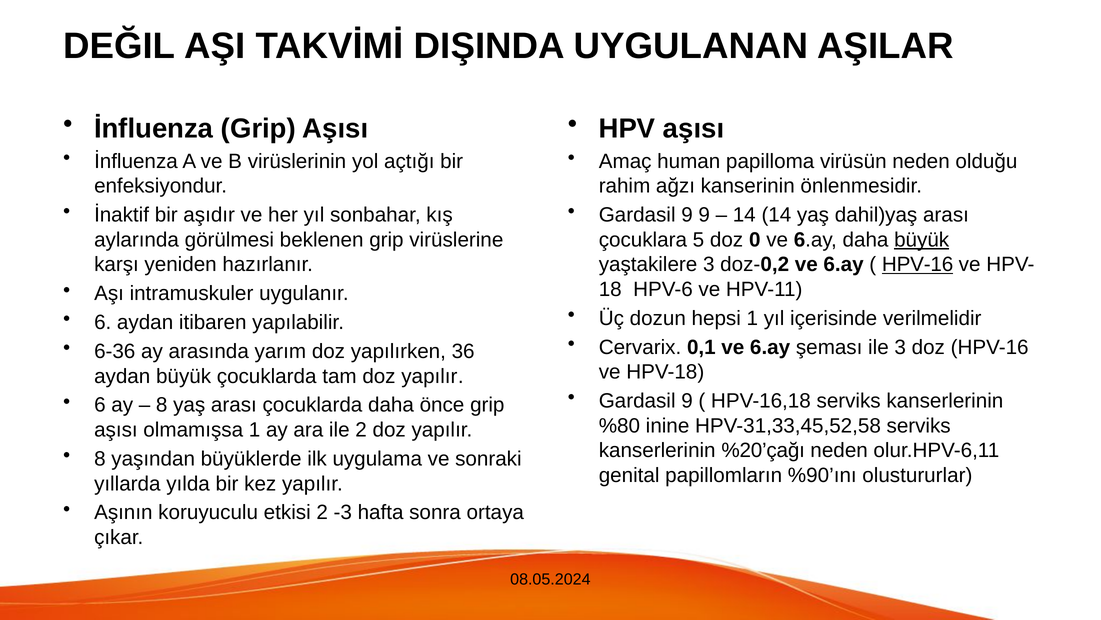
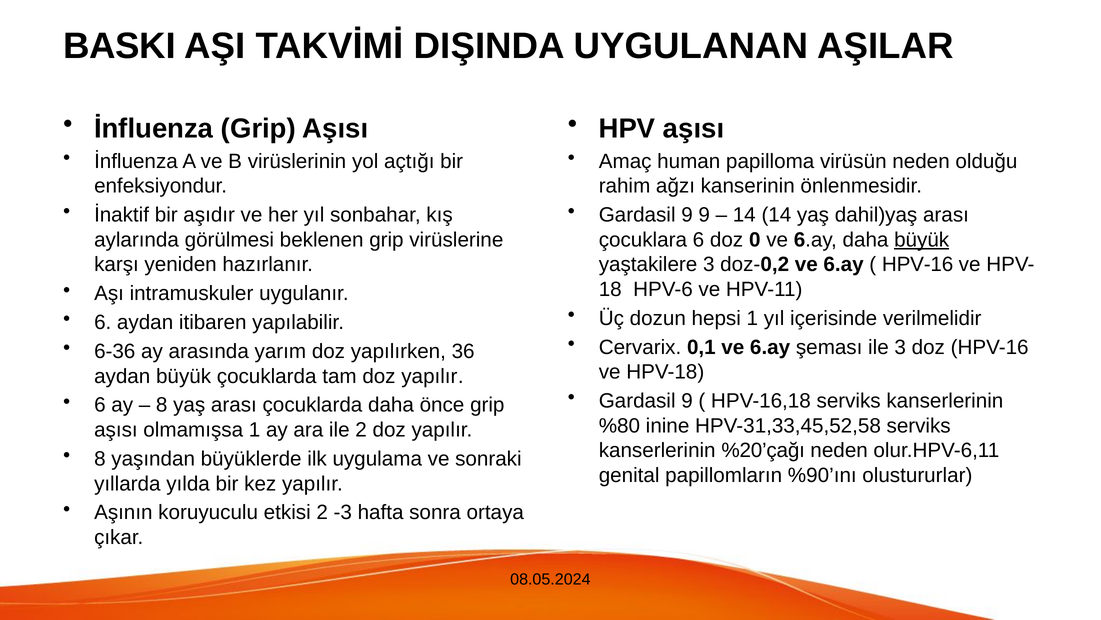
DEĞIL: DEĞIL -> BASKI
çocuklara 5: 5 -> 6
HPV-16 at (918, 264) underline: present -> none
